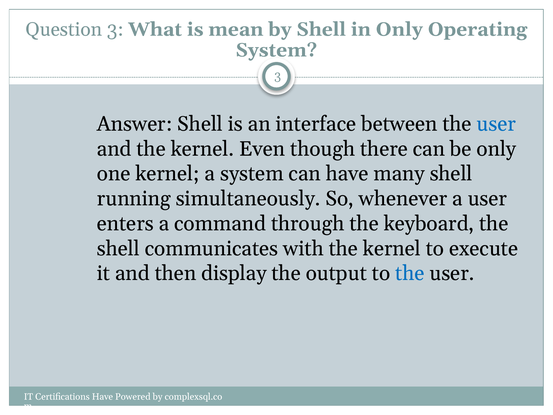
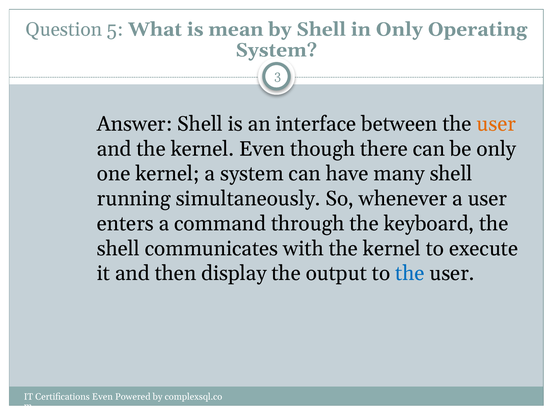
Question 3: 3 -> 5
user at (496, 124) colour: blue -> orange
Certifications Have: Have -> Even
